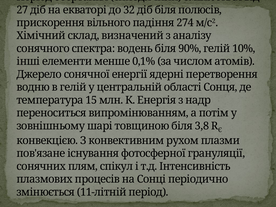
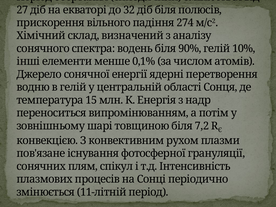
3,8: 3,8 -> 7,2
